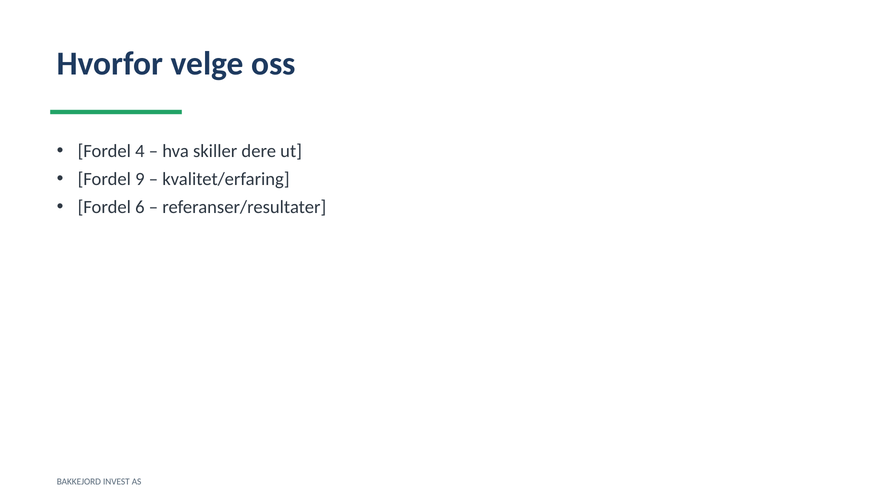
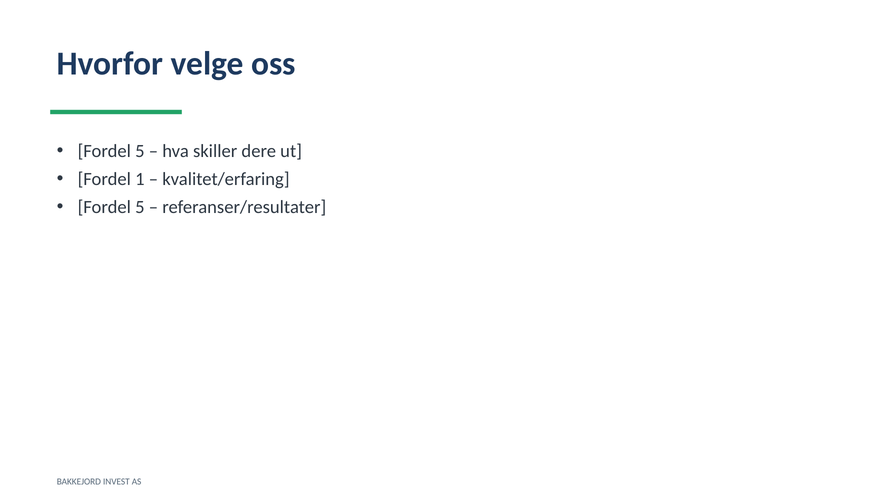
4 at (140, 151): 4 -> 5
9: 9 -> 1
6 at (140, 207): 6 -> 5
